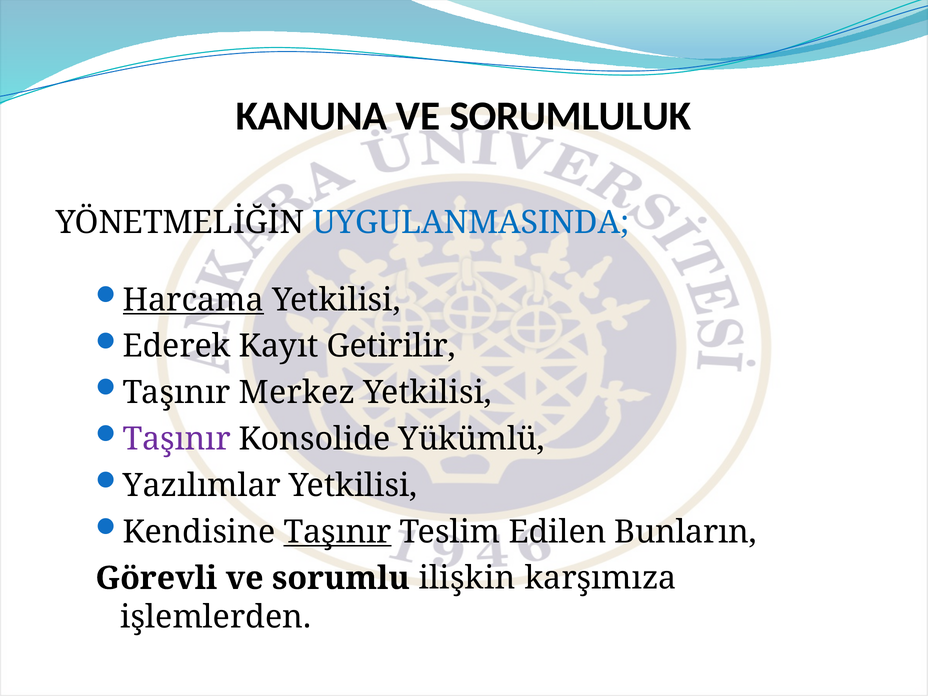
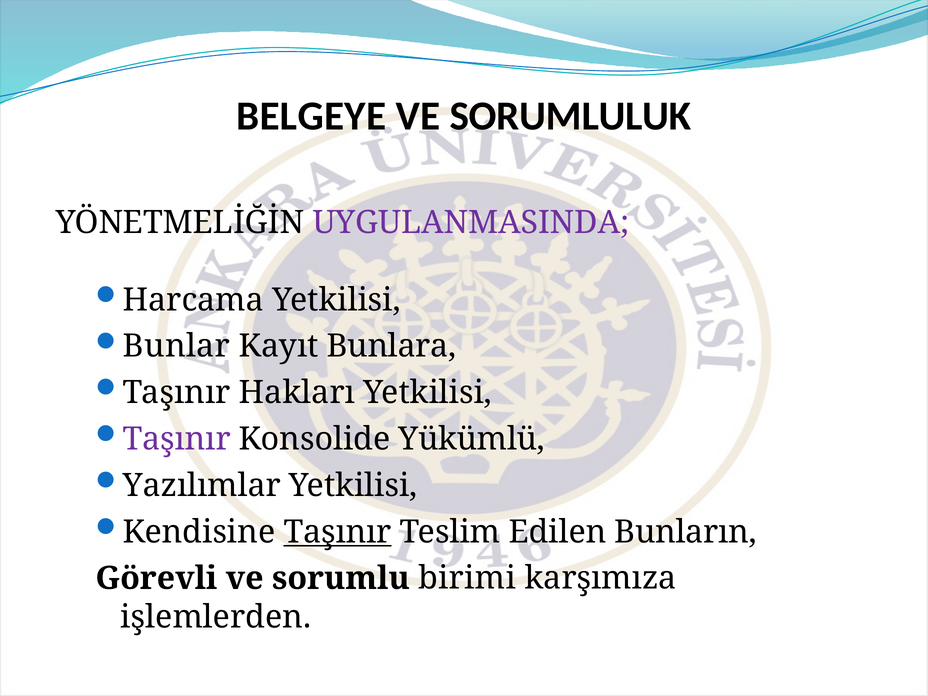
KANUNA: KANUNA -> BELGEYE
UYGULANMASINDA colour: blue -> purple
Harcama underline: present -> none
Ederek: Ederek -> Bunlar
Getirilir: Getirilir -> Bunlara
Merkez: Merkez -> Hakları
ilişkin: ilişkin -> birimi
